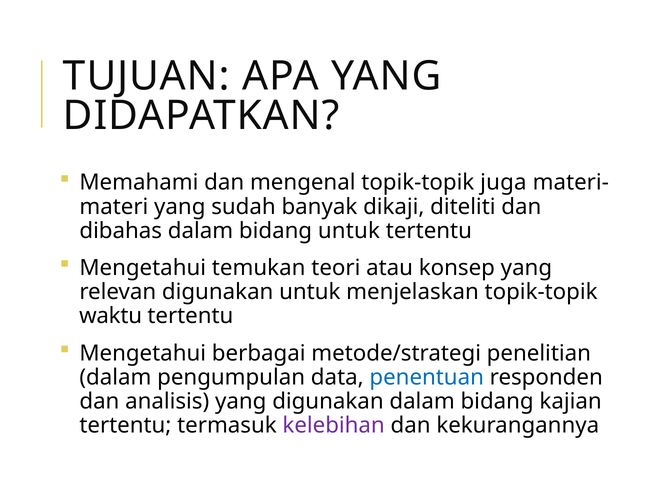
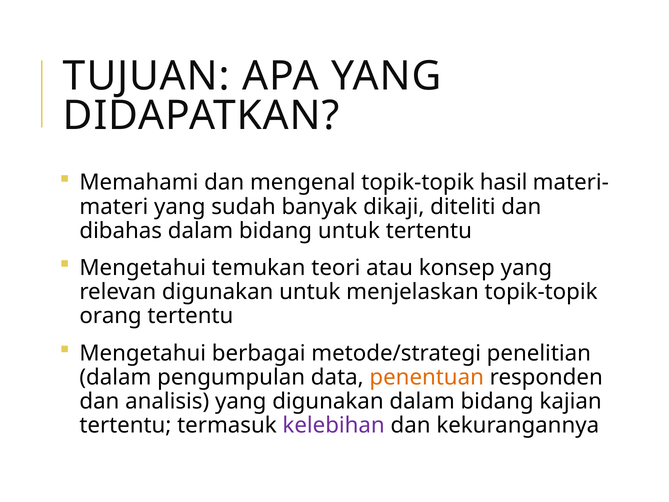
juga: juga -> hasil
waktu: waktu -> orang
penentuan colour: blue -> orange
